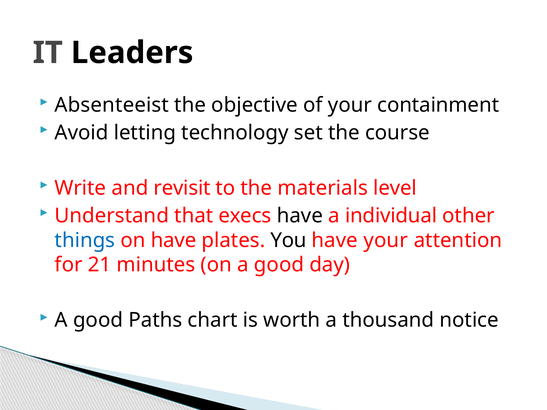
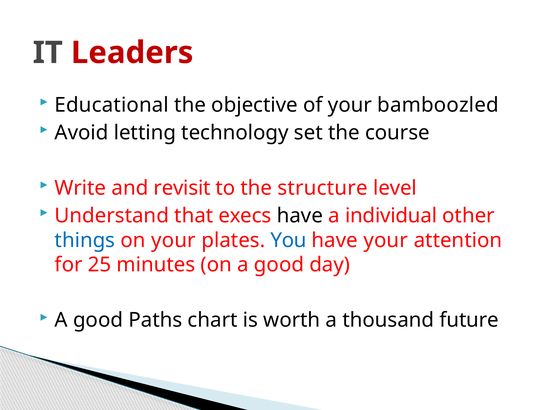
Leaders colour: black -> red
Absenteeist: Absenteeist -> Educational
containment: containment -> bamboozled
materials: materials -> structure
on have: have -> your
You colour: black -> blue
21: 21 -> 25
notice: notice -> future
